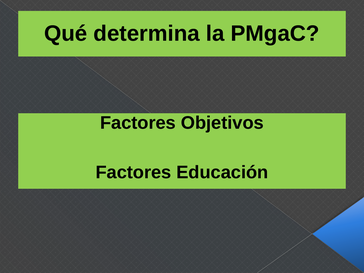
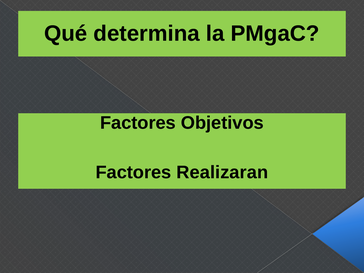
Educación: Educación -> Realizaran
